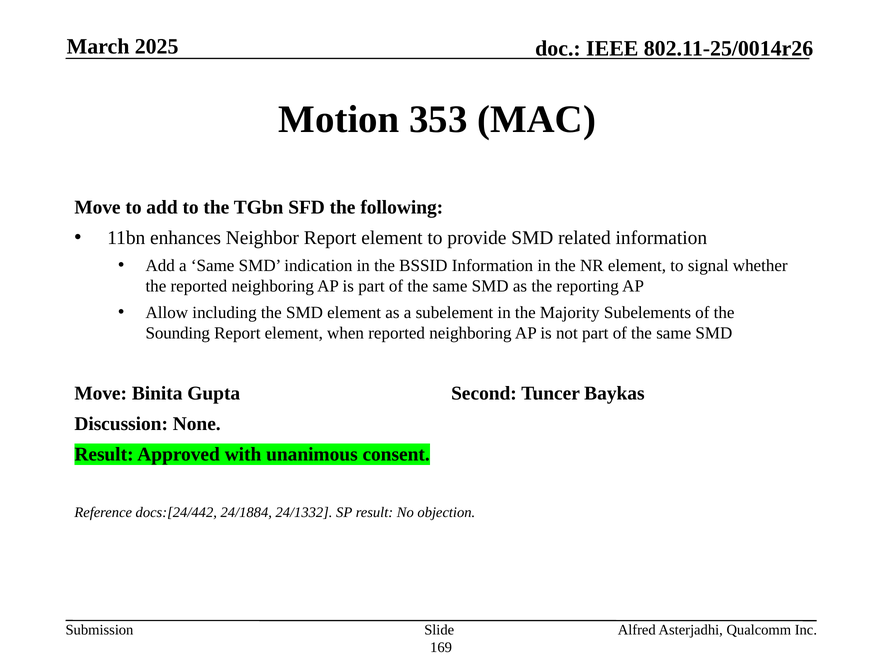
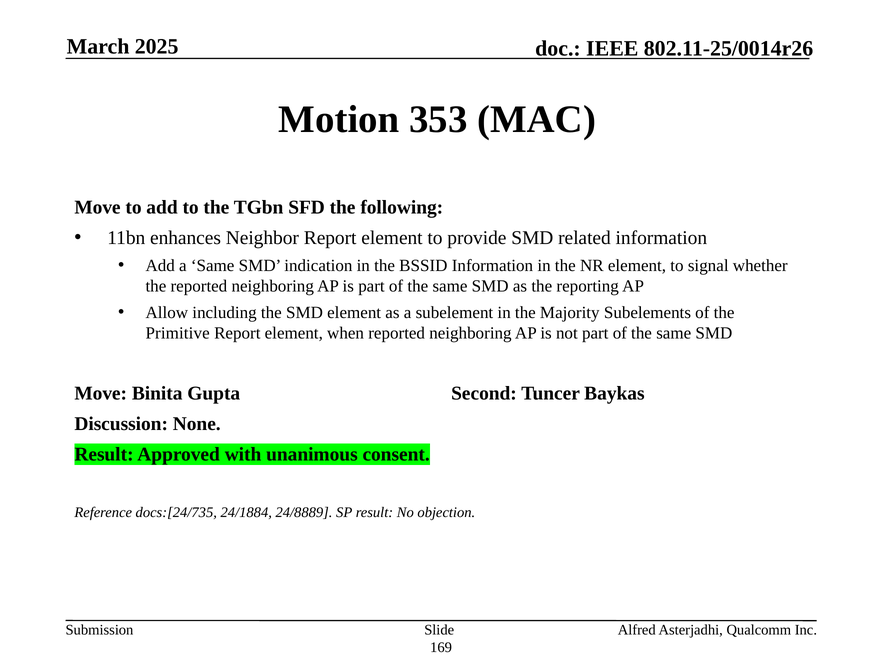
Sounding: Sounding -> Primitive
docs:[24/442: docs:[24/442 -> docs:[24/735
24/1332: 24/1332 -> 24/8889
